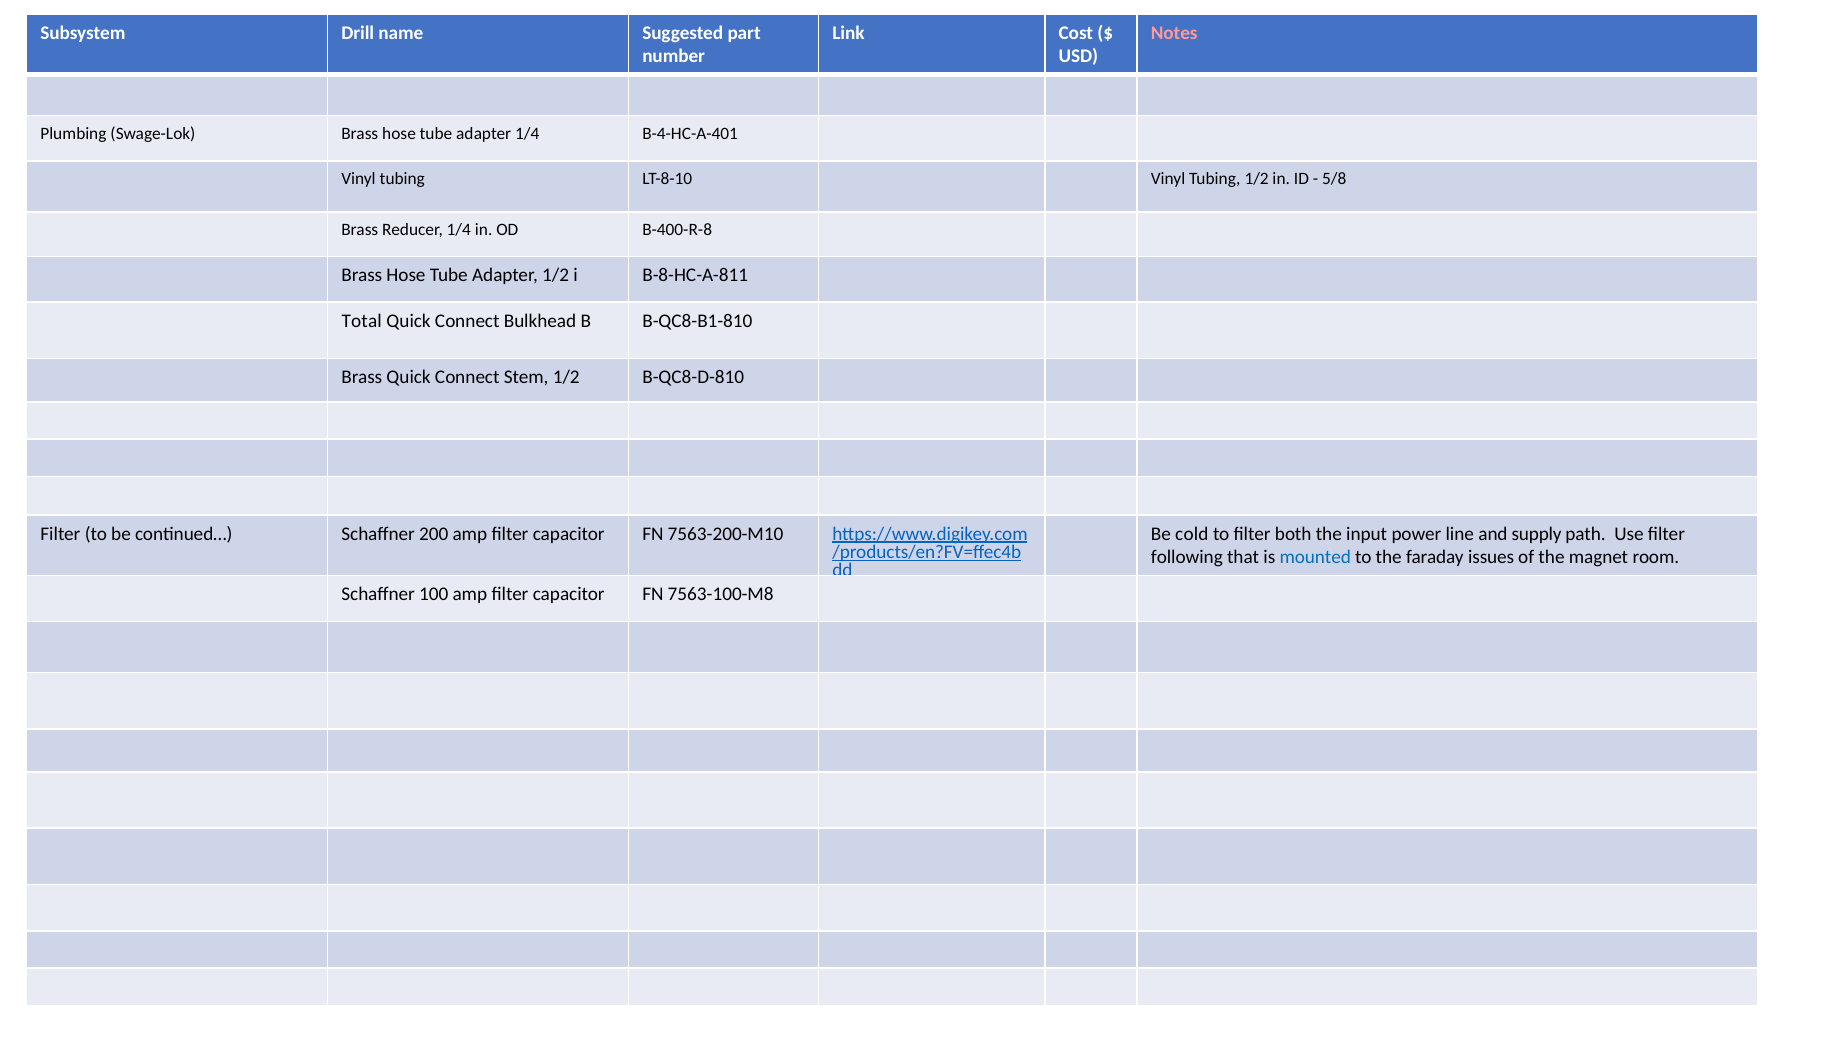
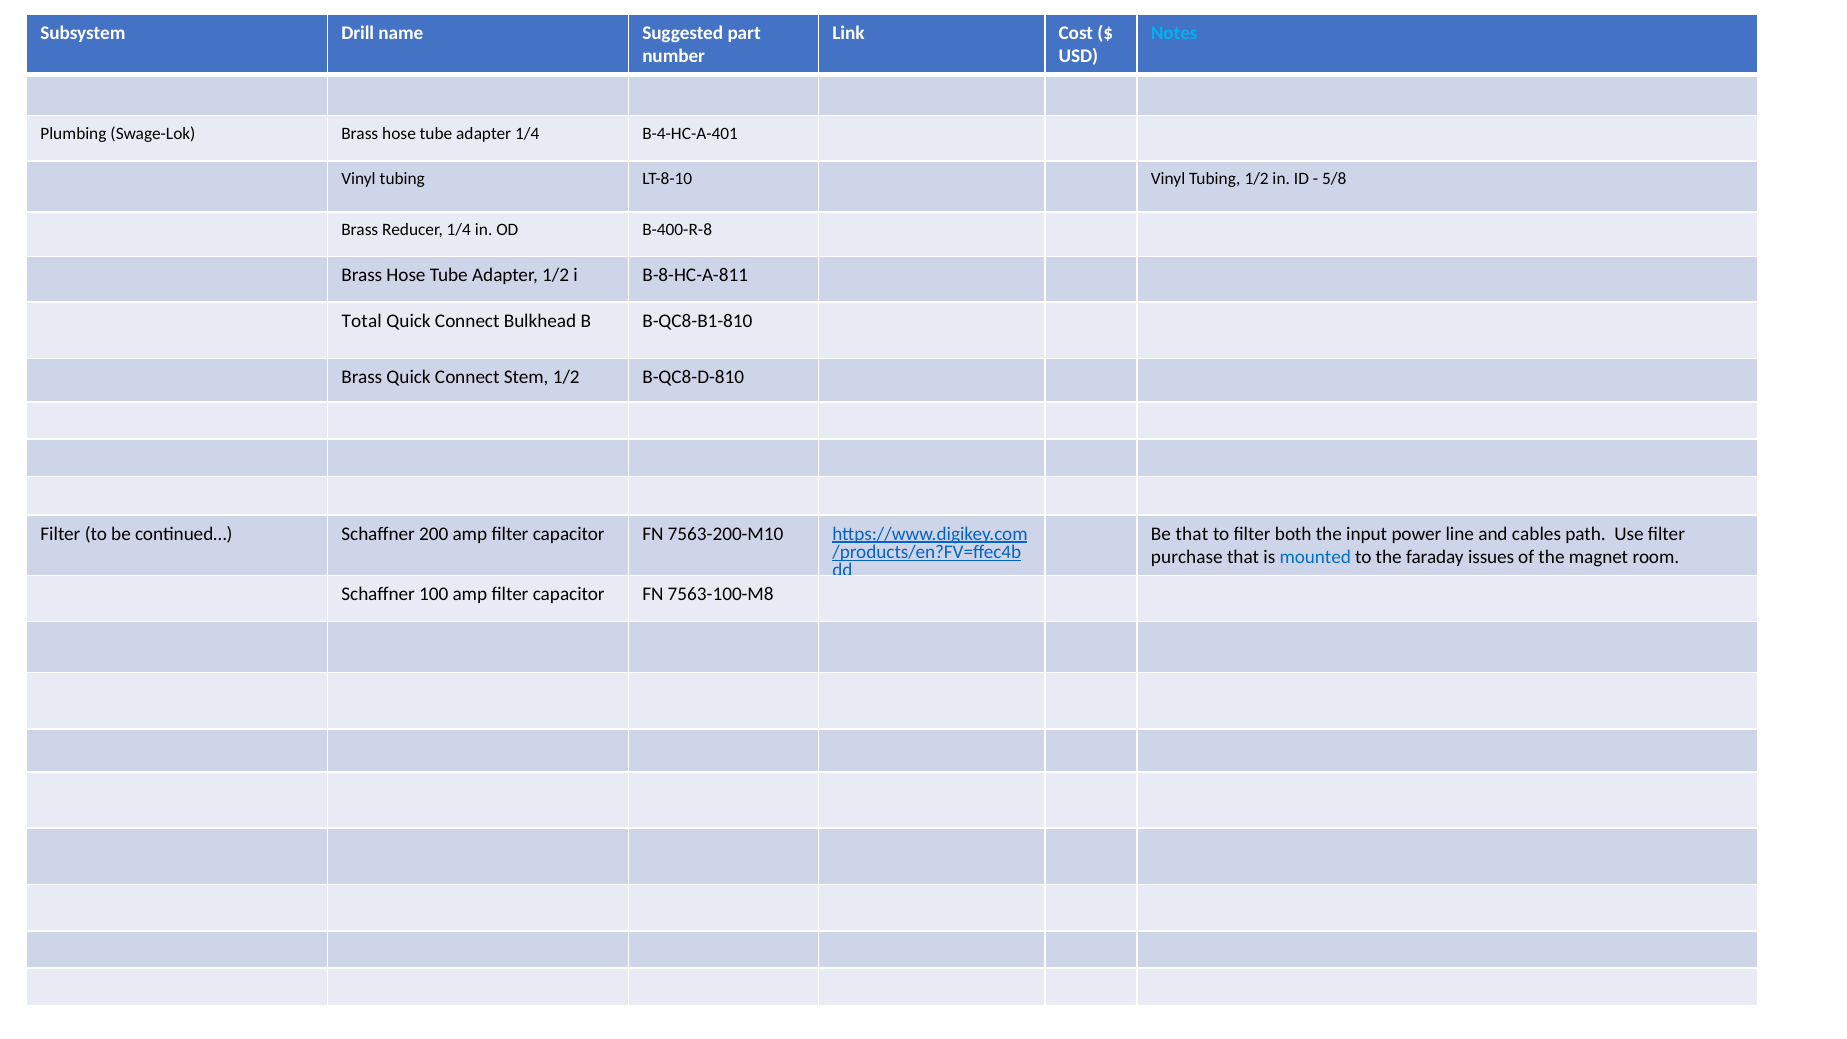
Notes colour: pink -> light blue
Be cold: cold -> that
supply: supply -> cables
following: following -> purchase
